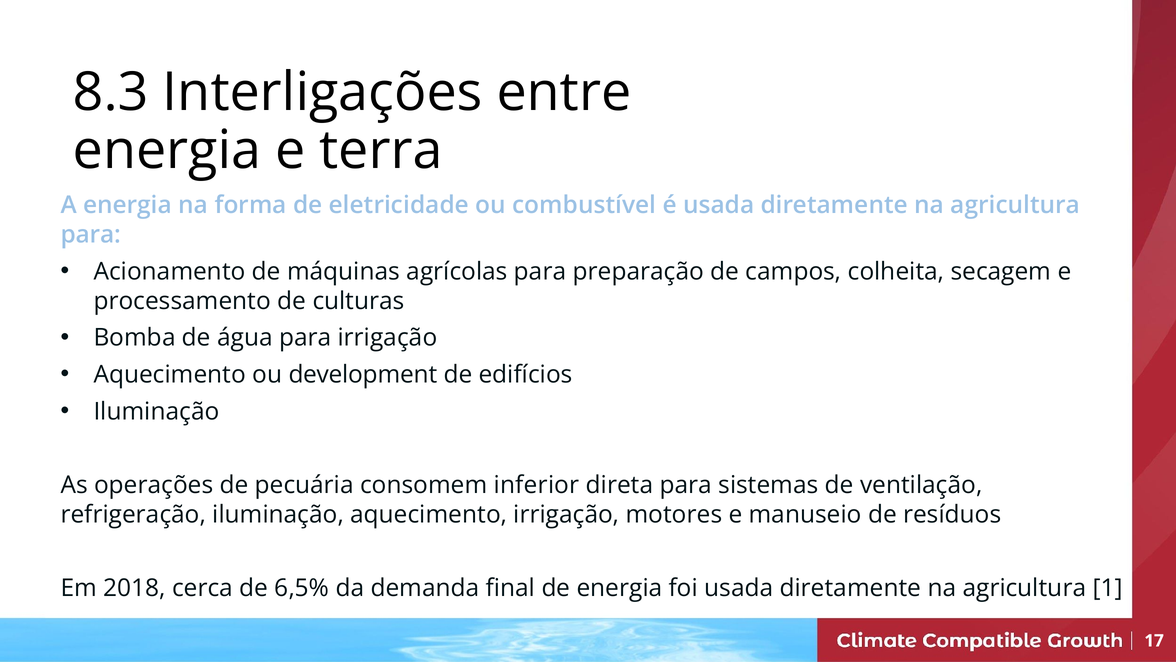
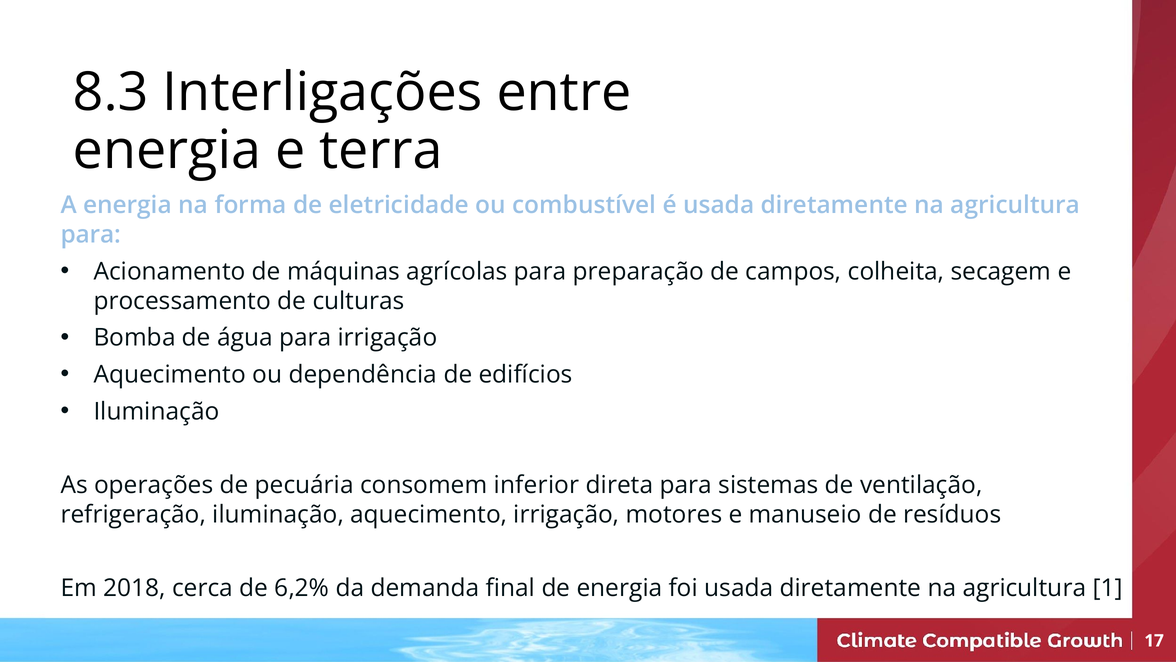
development: development -> dependência
6,5%: 6,5% -> 6,2%
